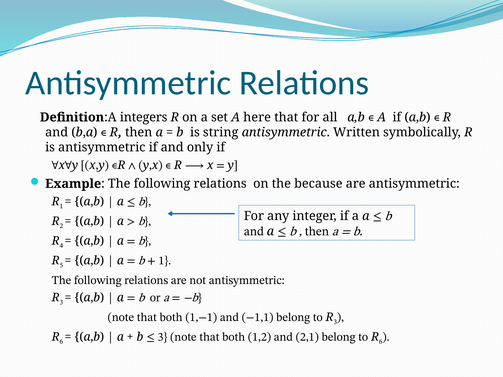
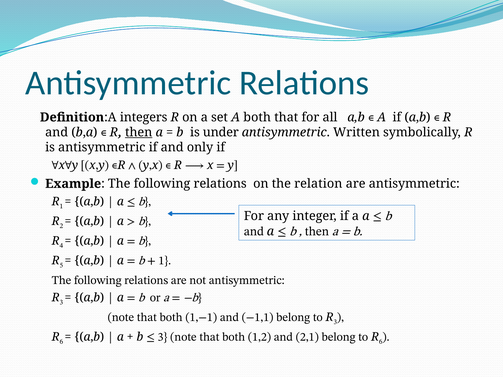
A here: here -> both
then at (139, 132) underline: none -> present
string: string -> under
because: because -> relation
